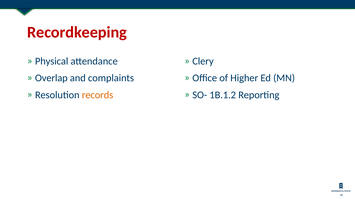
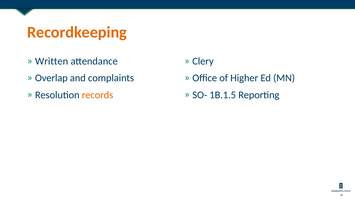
Recordkeeping colour: red -> orange
Physical: Physical -> Written
1B.1.2: 1B.1.2 -> 1B.1.5
